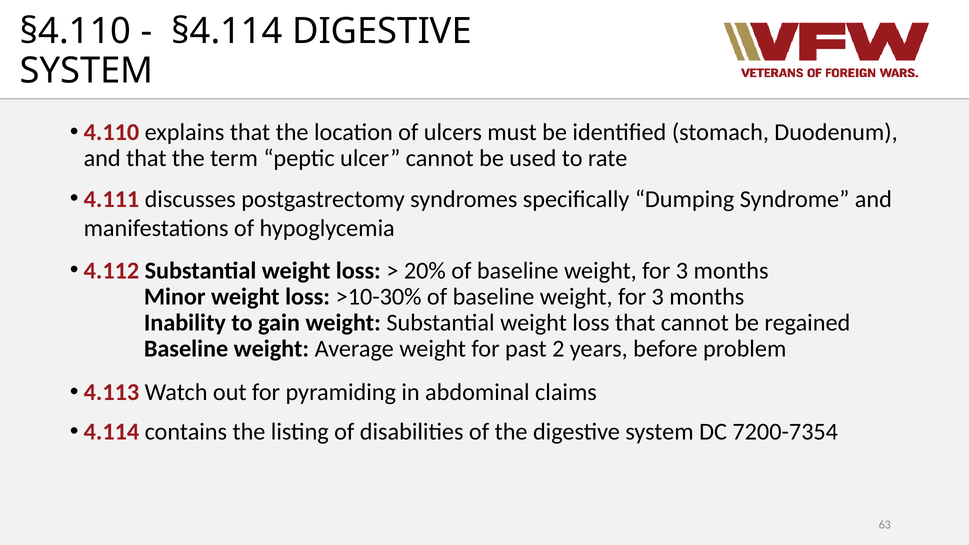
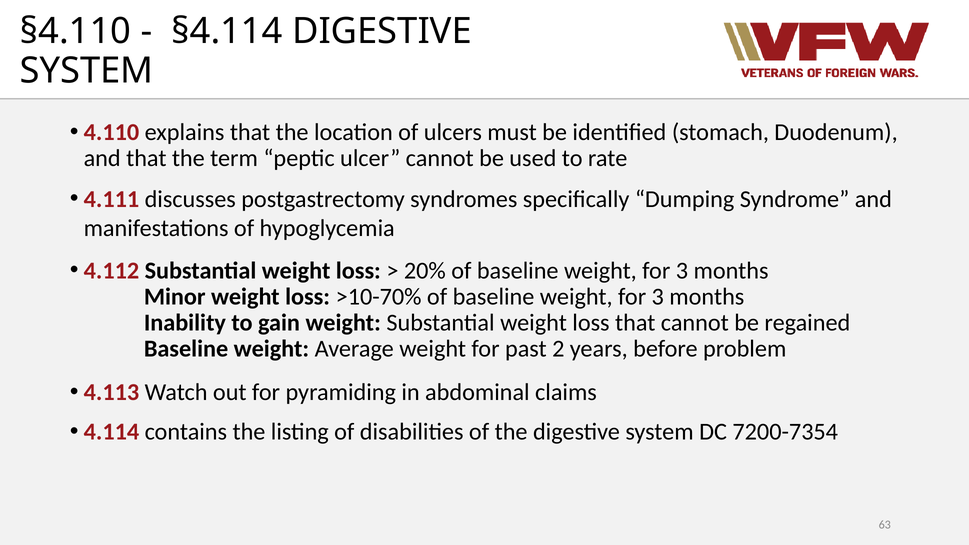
>10-30%: >10-30% -> >10-70%
